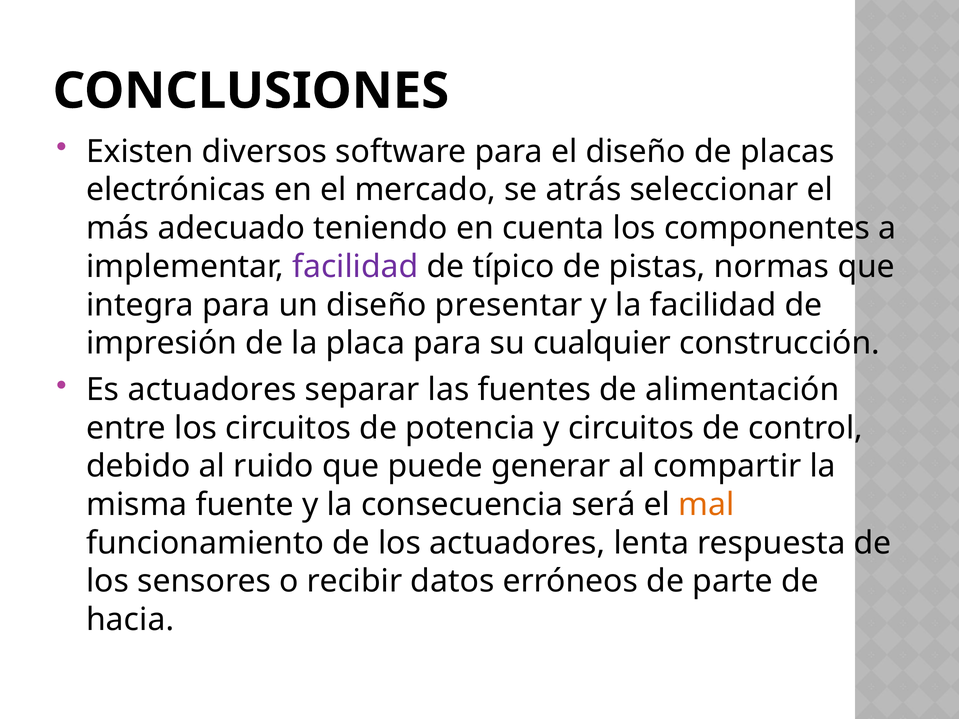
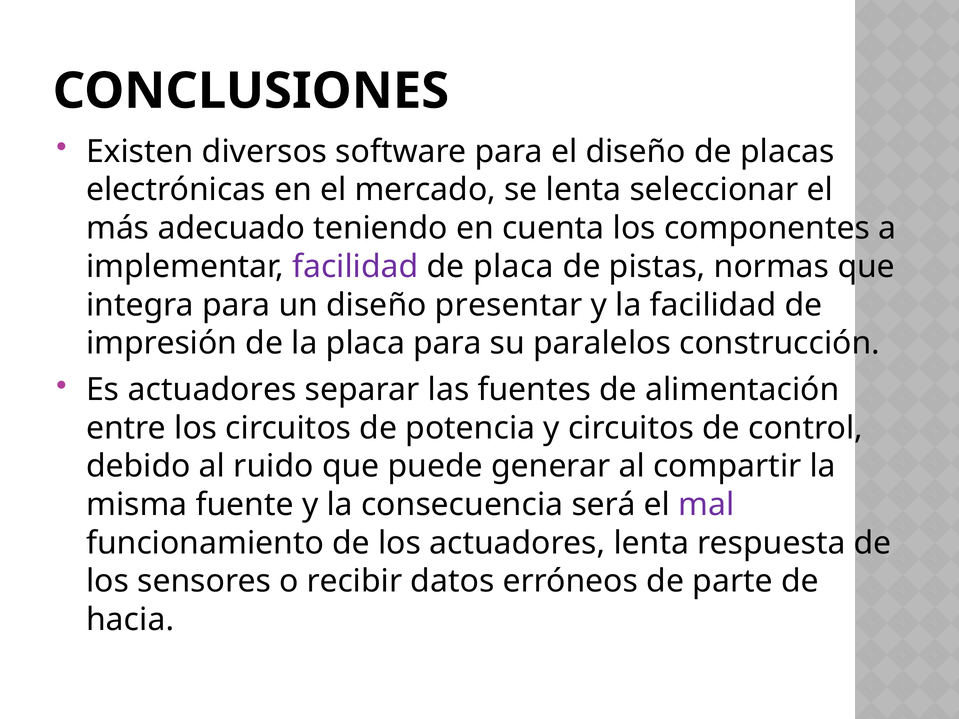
se atrás: atrás -> lenta
de típico: típico -> placa
cualquier: cualquier -> paralelos
mal colour: orange -> purple
